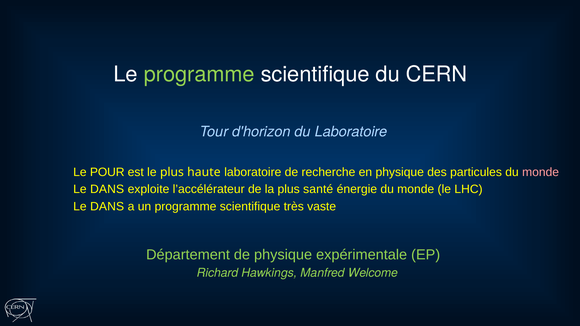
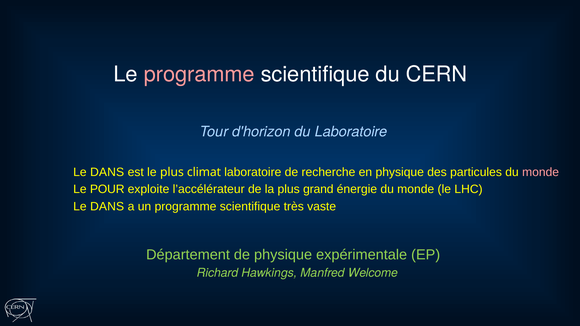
programme at (199, 74) colour: light green -> pink
POUR at (107, 172): POUR -> DANS
haute: haute -> climat
DANS at (107, 189): DANS -> POUR
santé: santé -> grand
